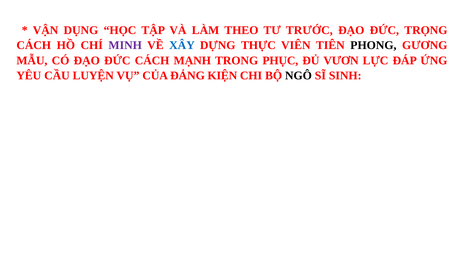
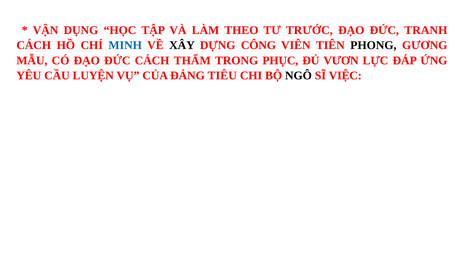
TRỌNG: TRỌNG -> TRANH
MINH colour: purple -> blue
XÂY colour: blue -> black
THỰC: THỰC -> CÔNG
MẠNH: MẠNH -> THẨM
KIỆN: KIỆN -> TIÊU
SINH: SINH -> VIỆC
